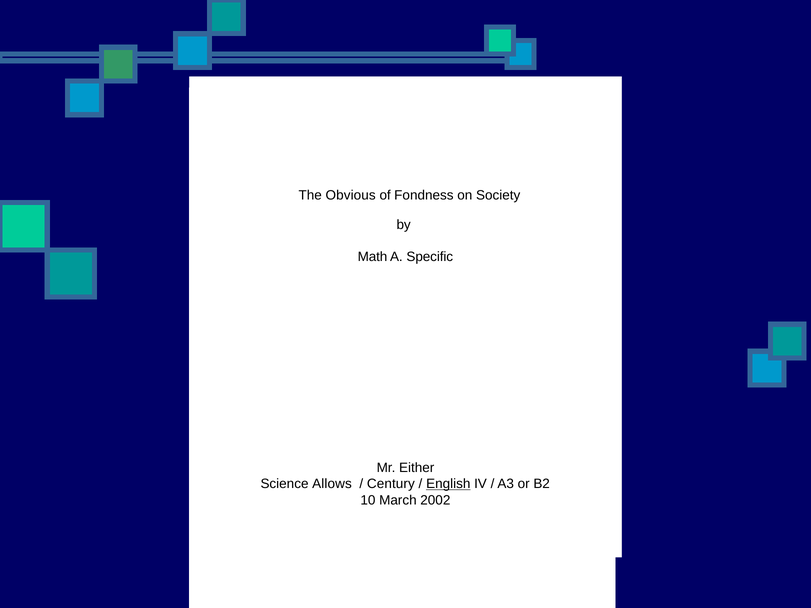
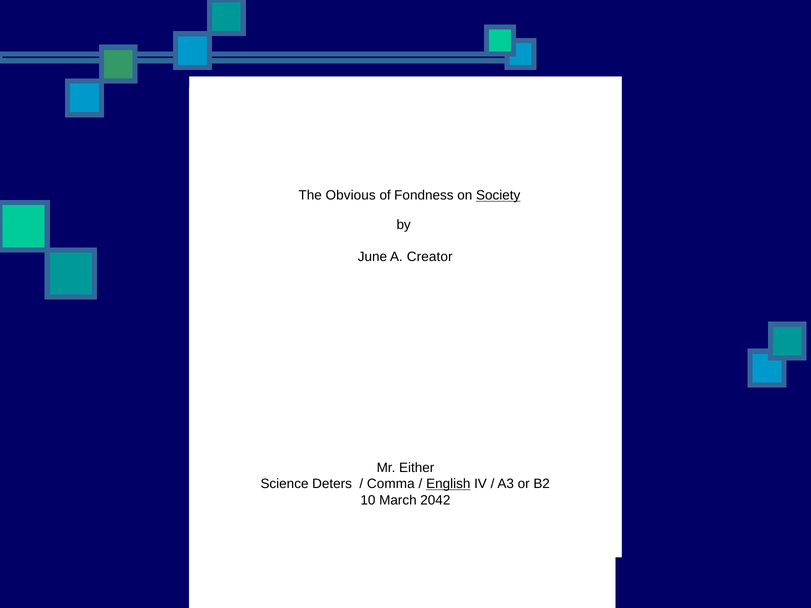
Society underline: none -> present
Math: Math -> June
Specific: Specific -> Creator
Allows: Allows -> Deters
Century: Century -> Comma
2002: 2002 -> 2042
